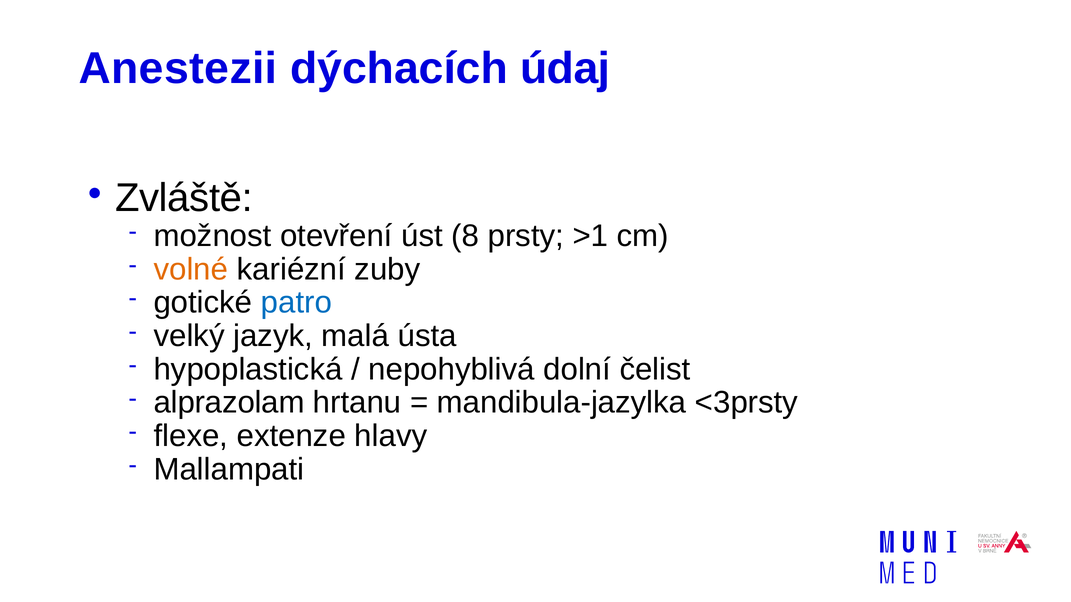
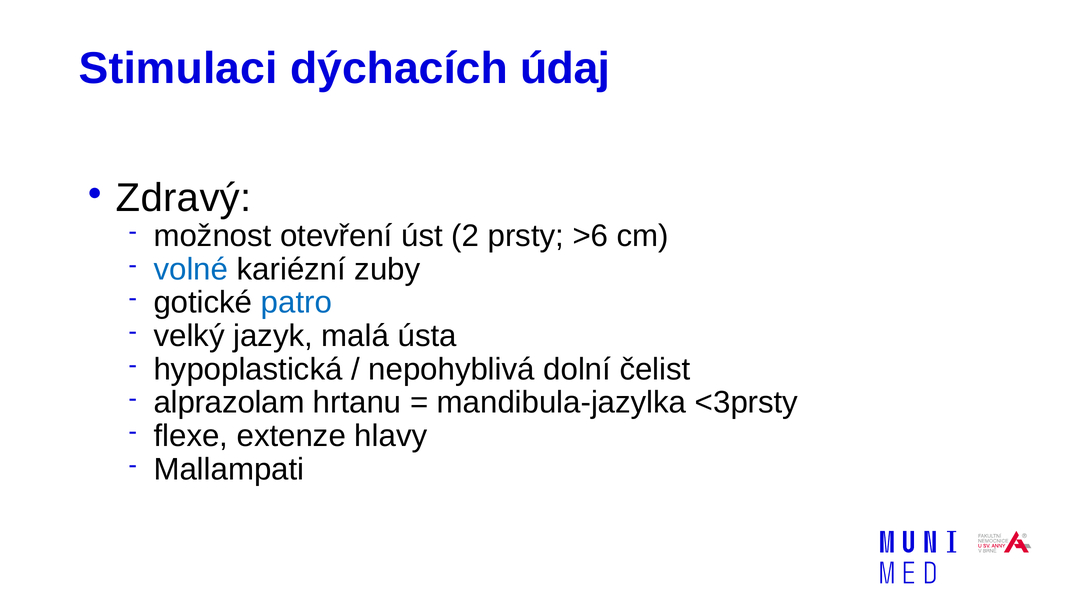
Anestezii: Anestezii -> Stimulaci
Zvláště: Zvláště -> Zdravý
8: 8 -> 2
>1: >1 -> >6
volné colour: orange -> blue
